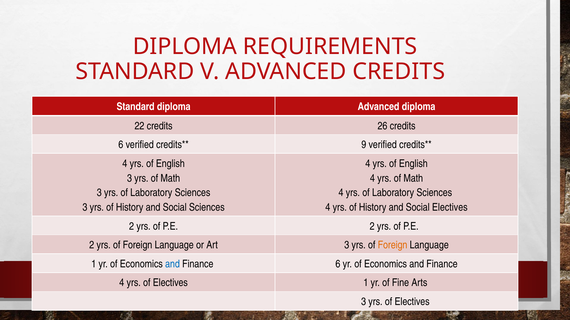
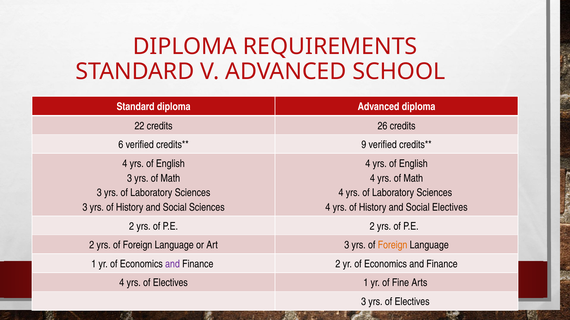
ADVANCED CREDITS: CREDITS -> SCHOOL
and at (172, 264) colour: blue -> purple
Finance 6: 6 -> 2
